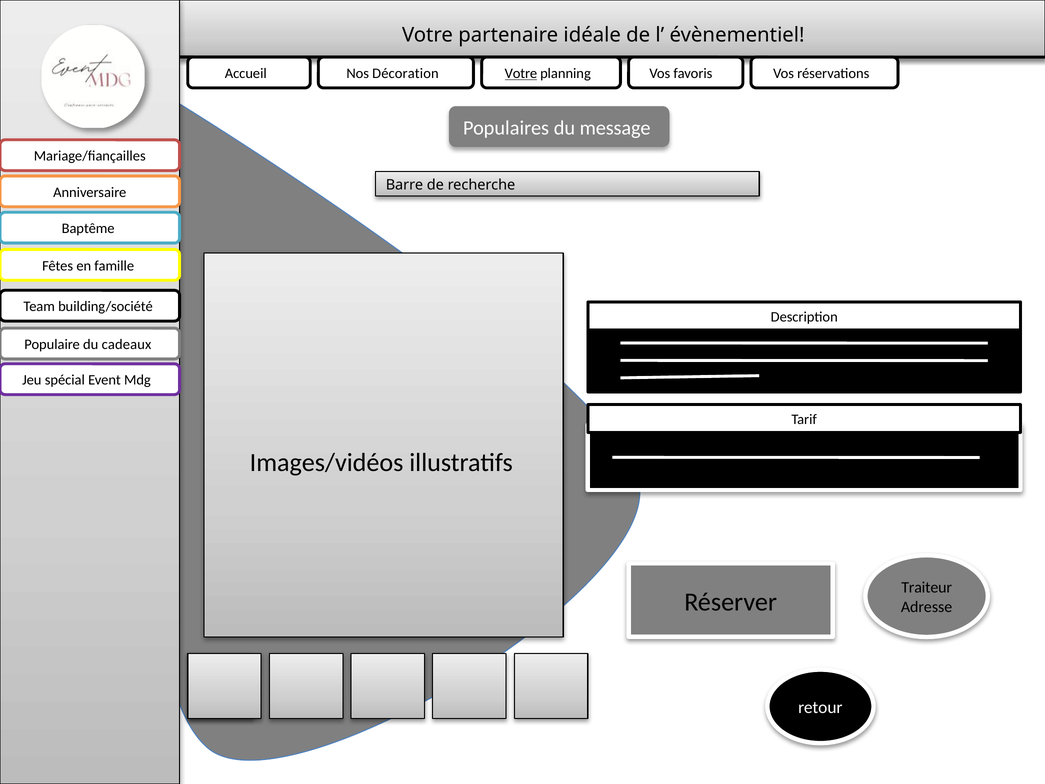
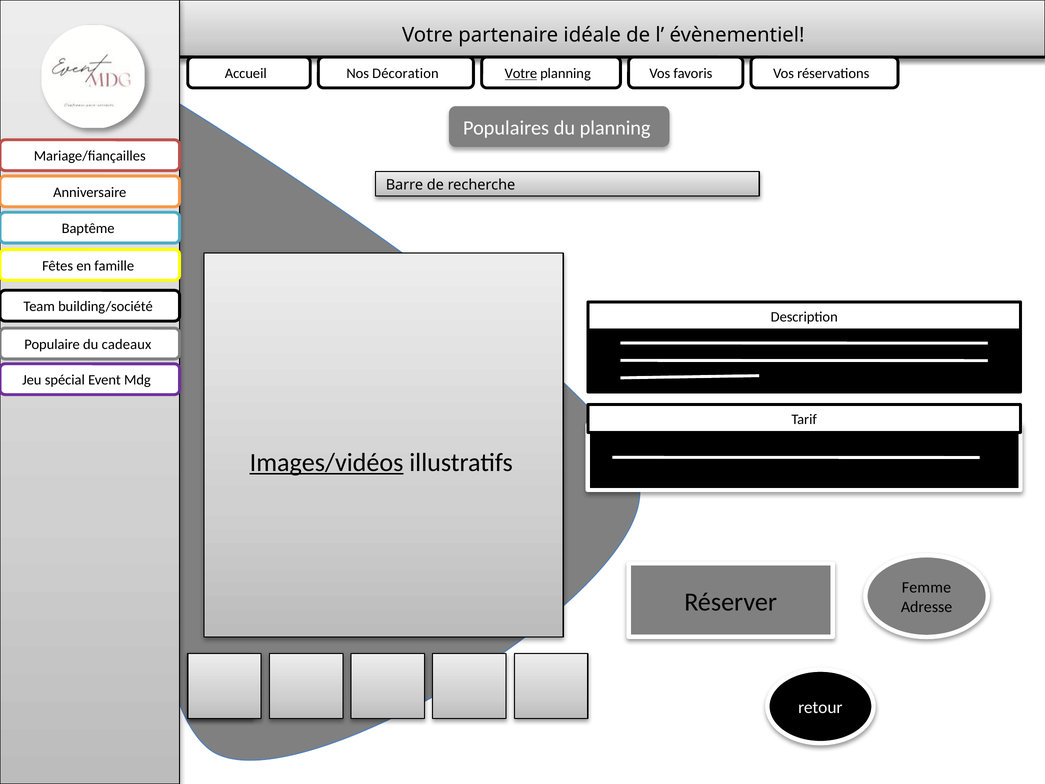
du message: message -> planning
Images/vidéos underline: none -> present
Traiteur: Traiteur -> Femme
